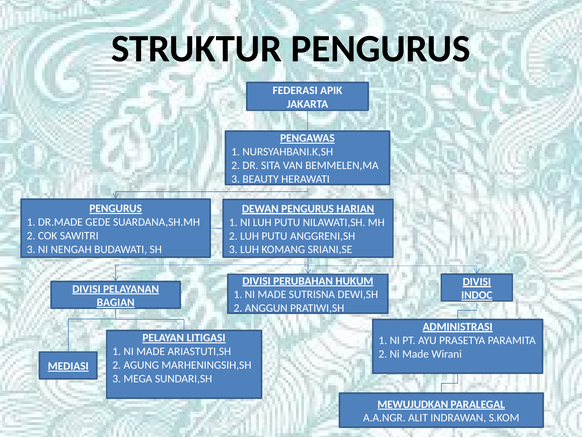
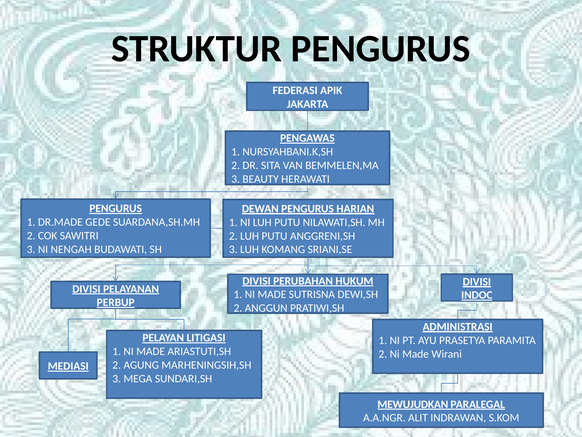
BAGIAN: BAGIAN -> PERBUP
